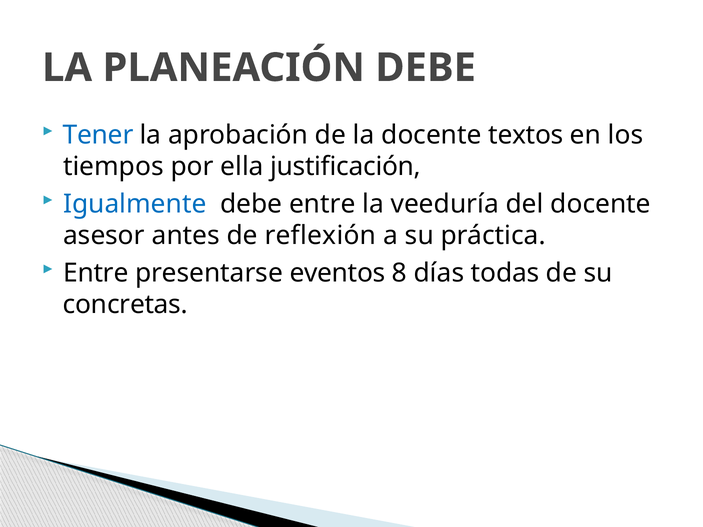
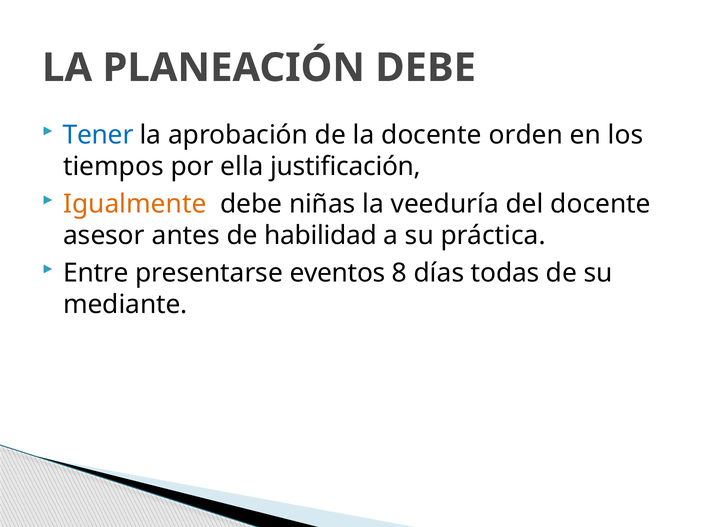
textos: textos -> orden
Igualmente colour: blue -> orange
debe entre: entre -> niñas
reflexión: reflexión -> habilidad
concretas: concretas -> mediante
